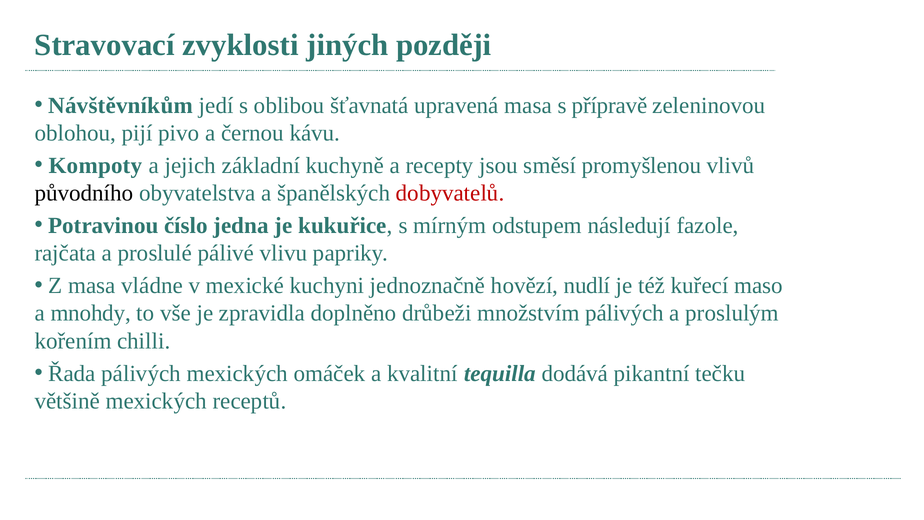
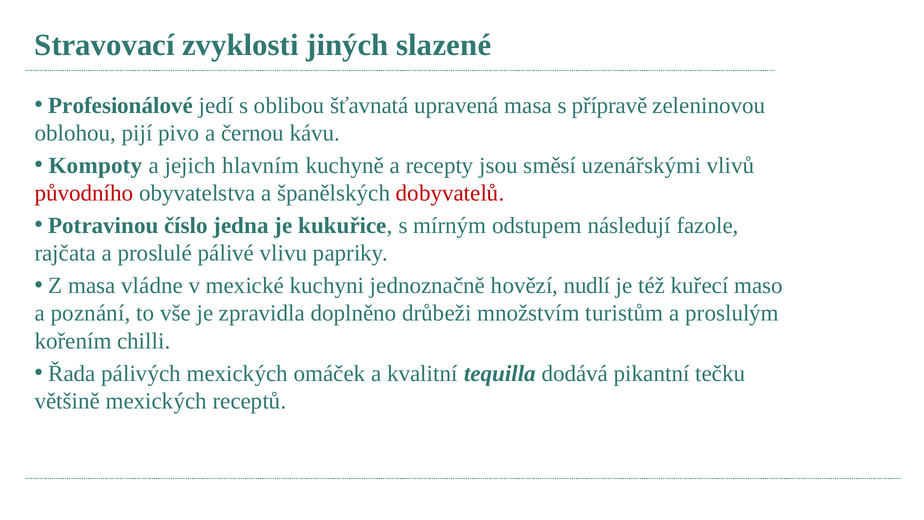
později: později -> slazené
Návštěvníkům: Návštěvníkům -> Profesionálové
základní: základní -> hlavním
promyšlenou: promyšlenou -> uzenářskými
původního colour: black -> red
mnohdy: mnohdy -> poznání
množstvím pálivých: pálivých -> turistům
